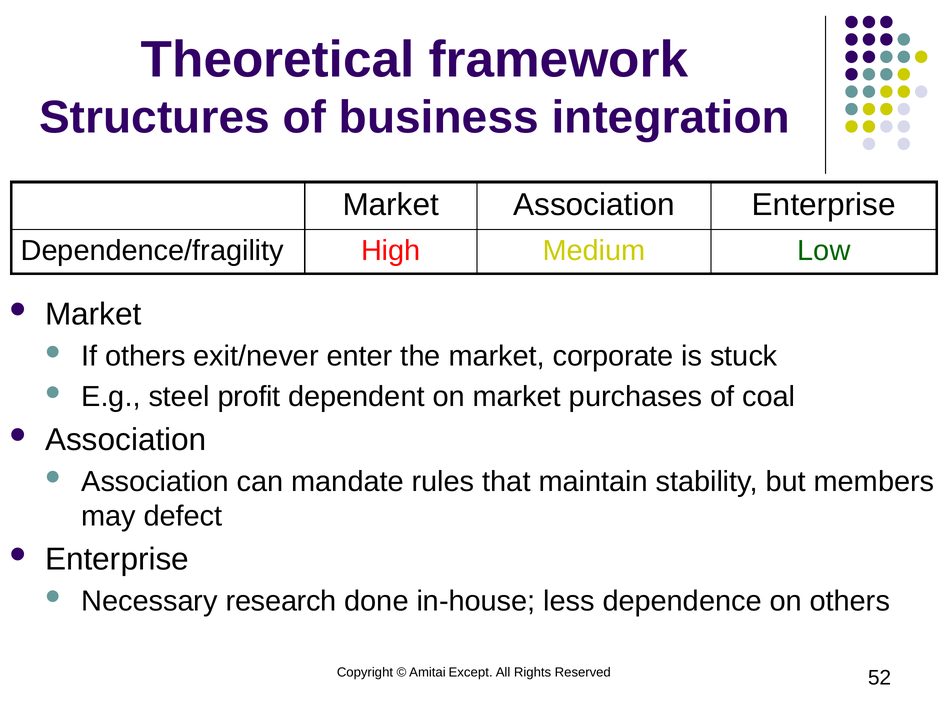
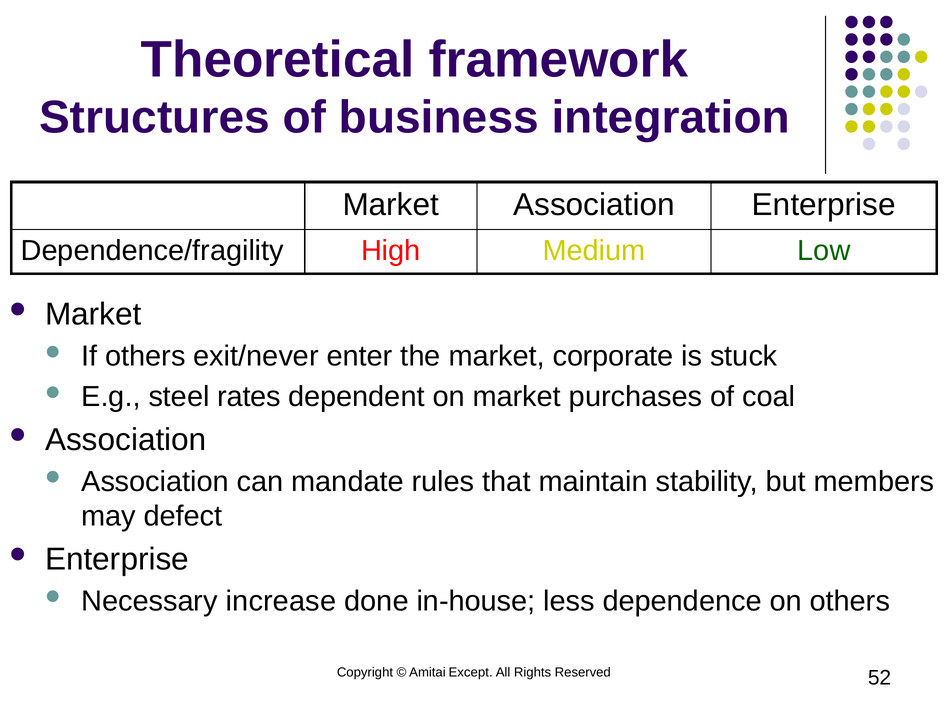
profit: profit -> rates
research: research -> increase
